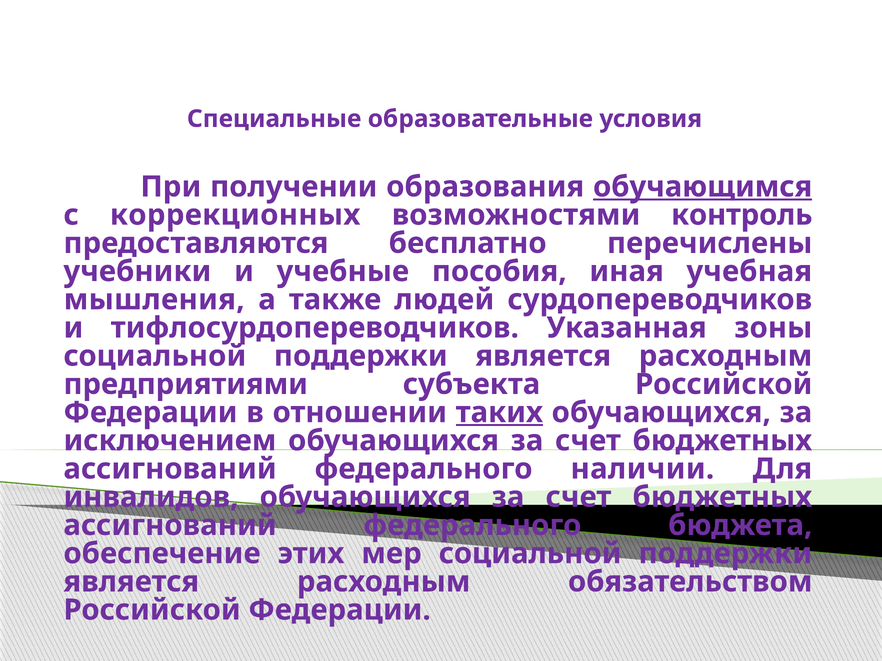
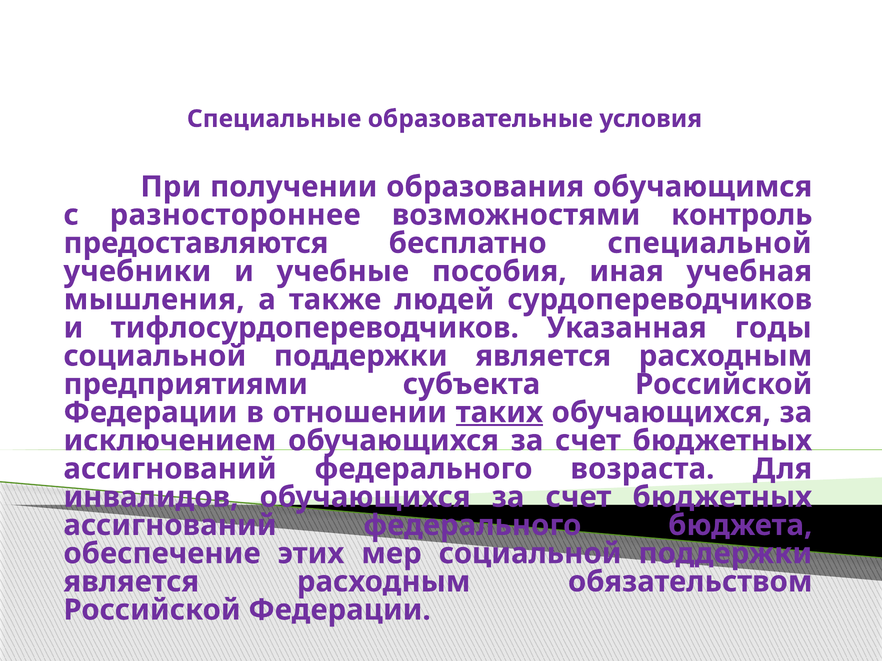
обучающимся underline: present -> none
коррекционных: коррекционных -> разностороннее
перечислены: перечислены -> специальной
зоны: зоны -> годы
наличии: наличии -> возраста
